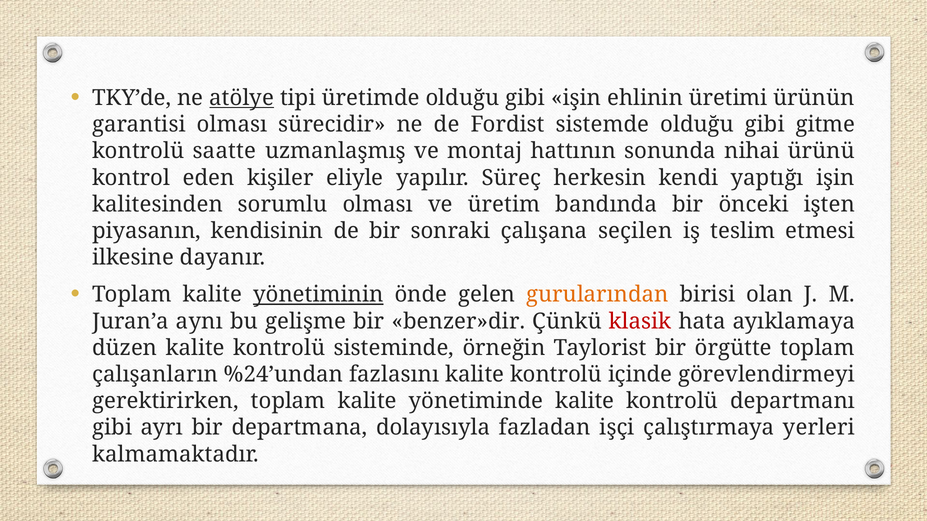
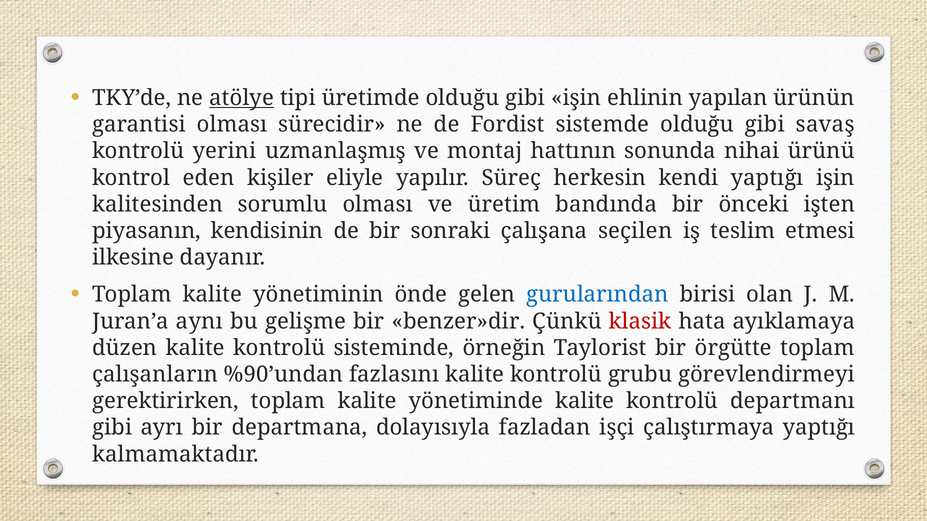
üretimi: üretimi -> yapılan
gitme: gitme -> savaş
saatte: saatte -> yerini
yönetiminin underline: present -> none
gurularından colour: orange -> blue
%24’undan: %24’undan -> %90’undan
içinde: içinde -> grubu
çalıştırmaya yerleri: yerleri -> yaptığı
